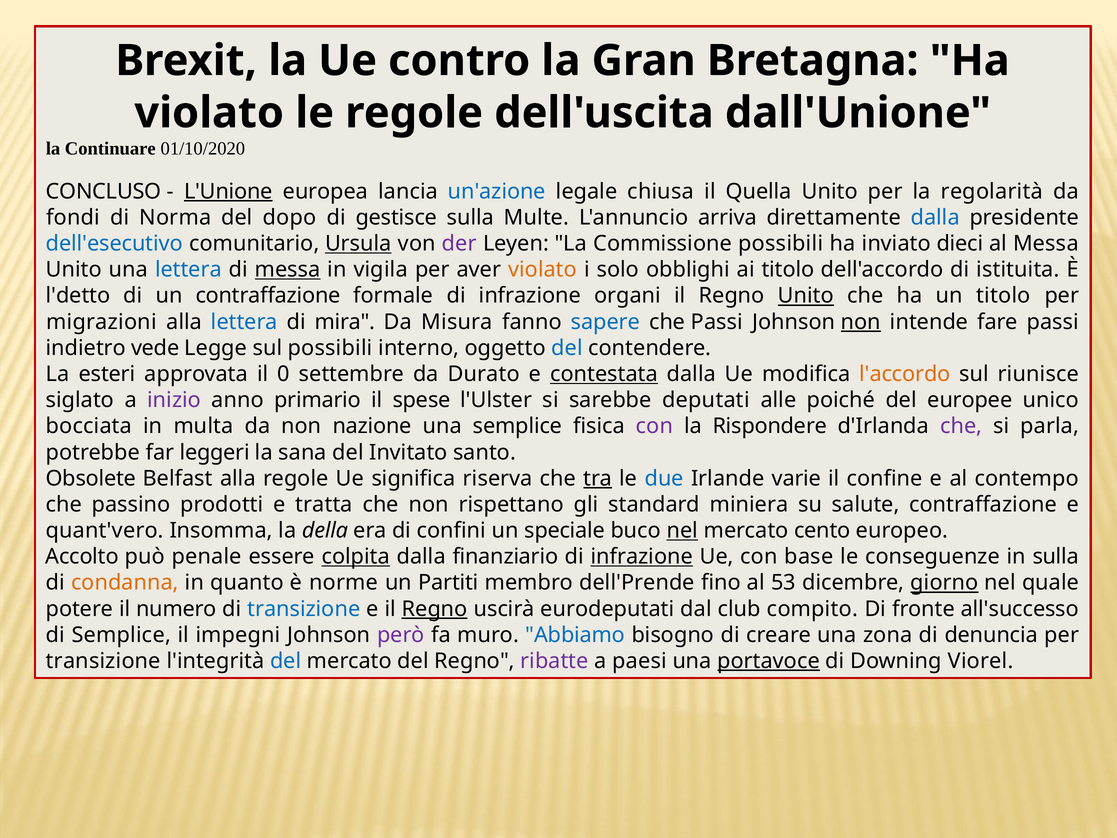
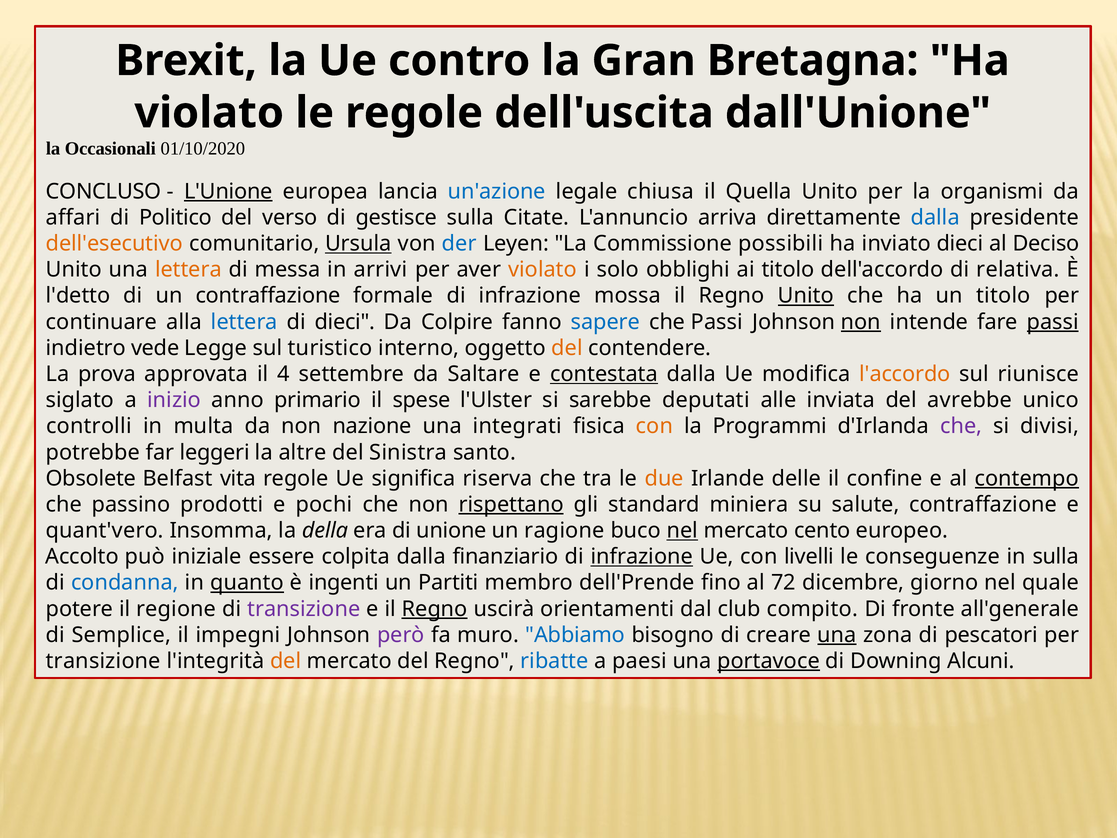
Continuare: Continuare -> Occasionali
regolarità: regolarità -> organismi
fondi: fondi -> affari
Norma: Norma -> Politico
dopo: dopo -> verso
Multe: Multe -> Citate
dell'esecutivo colour: blue -> orange
der colour: purple -> blue
al Messa: Messa -> Deciso
lettera at (188, 270) colour: blue -> orange
messa at (288, 270) underline: present -> none
vigila: vigila -> arrivi
istituita: istituita -> relativa
organi: organi -> mossa
migrazioni: migrazioni -> continuare
di mira: mira -> dieci
Misura: Misura -> Colpire
passi at (1053, 322) underline: none -> present
sul possibili: possibili -> turistico
del at (567, 348) colour: blue -> orange
esteri: esteri -> prova
0: 0 -> 4
Durato: Durato -> Saltare
poiché: poiché -> inviata
europee: europee -> avrebbe
bocciata: bocciata -> controlli
una semplice: semplice -> integrati
con at (654, 426) colour: purple -> orange
Rispondere: Rispondere -> Programmi
parla: parla -> divisi
sana: sana -> altre
Invitato: Invitato -> Sinistra
Belfast alla: alla -> vita
tra underline: present -> none
due colour: blue -> orange
varie: varie -> delle
contempo underline: none -> present
tratta: tratta -> pochi
rispettano underline: none -> present
confini: confini -> unione
speciale: speciale -> ragione
penale: penale -> iniziale
colpita underline: present -> none
base: base -> livelli
condanna colour: orange -> blue
quanto underline: none -> present
norme: norme -> ingenti
53: 53 -> 72
giorno underline: present -> none
numero: numero -> regione
transizione at (304, 609) colour: blue -> purple
eurodeputati: eurodeputati -> orientamenti
all'successo: all'successo -> all'generale
una at (837, 635) underline: none -> present
denuncia: denuncia -> pescatori
del at (286, 661) colour: blue -> orange
ribatte colour: purple -> blue
Viorel: Viorel -> Alcuni
